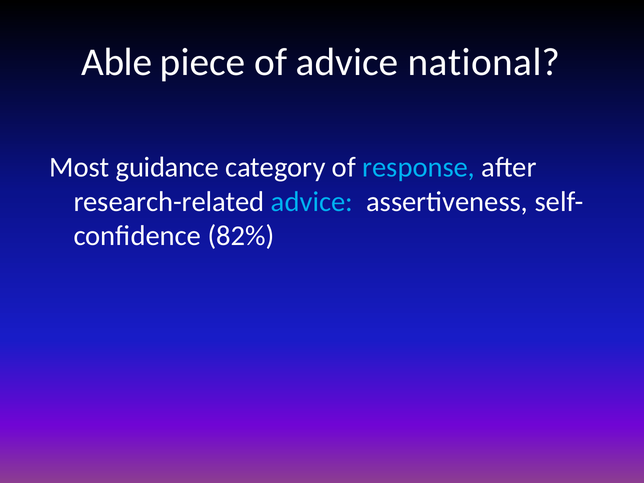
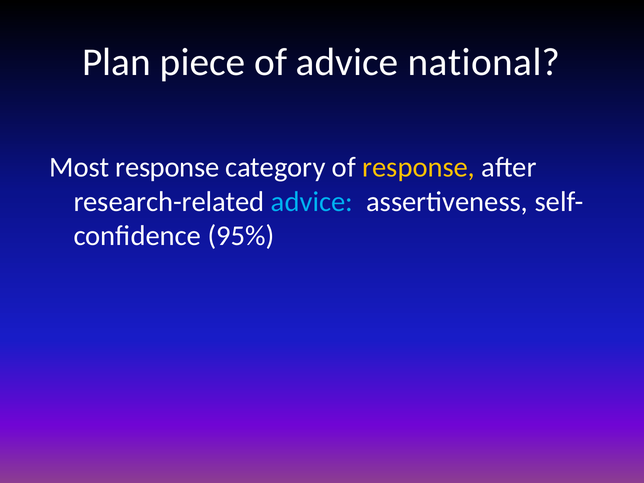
Able: Able -> Plan
Most guidance: guidance -> response
response at (419, 167) colour: light blue -> yellow
82%: 82% -> 95%
